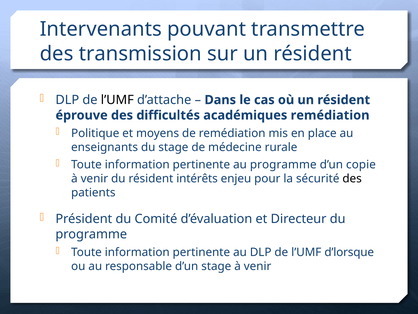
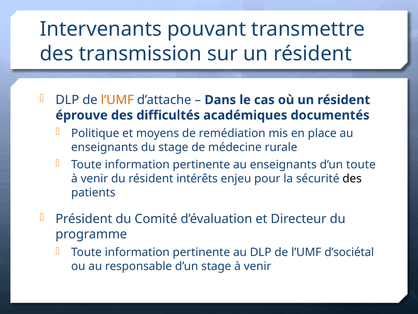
l’UMF at (117, 100) colour: black -> orange
académiques remédiation: remédiation -> documentés
pertinente au programme: programme -> enseignants
d’un copie: copie -> toute
d’lorsque: d’lorsque -> d’sociétal
